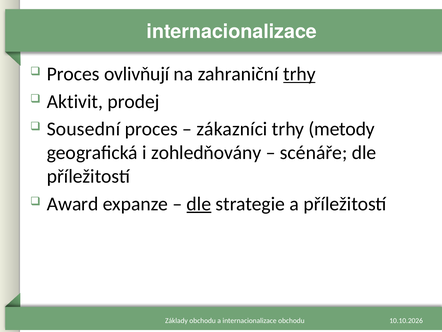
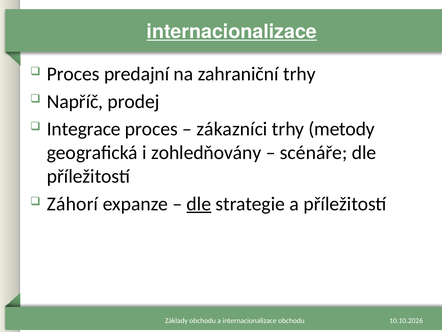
internacionalizace at (232, 32) underline: none -> present
ovlivňují: ovlivňují -> predajní
trhy at (299, 74) underline: present -> none
Aktivit: Aktivit -> Napříč
Sousední: Sousední -> Integrace
Award: Award -> Záhorí
